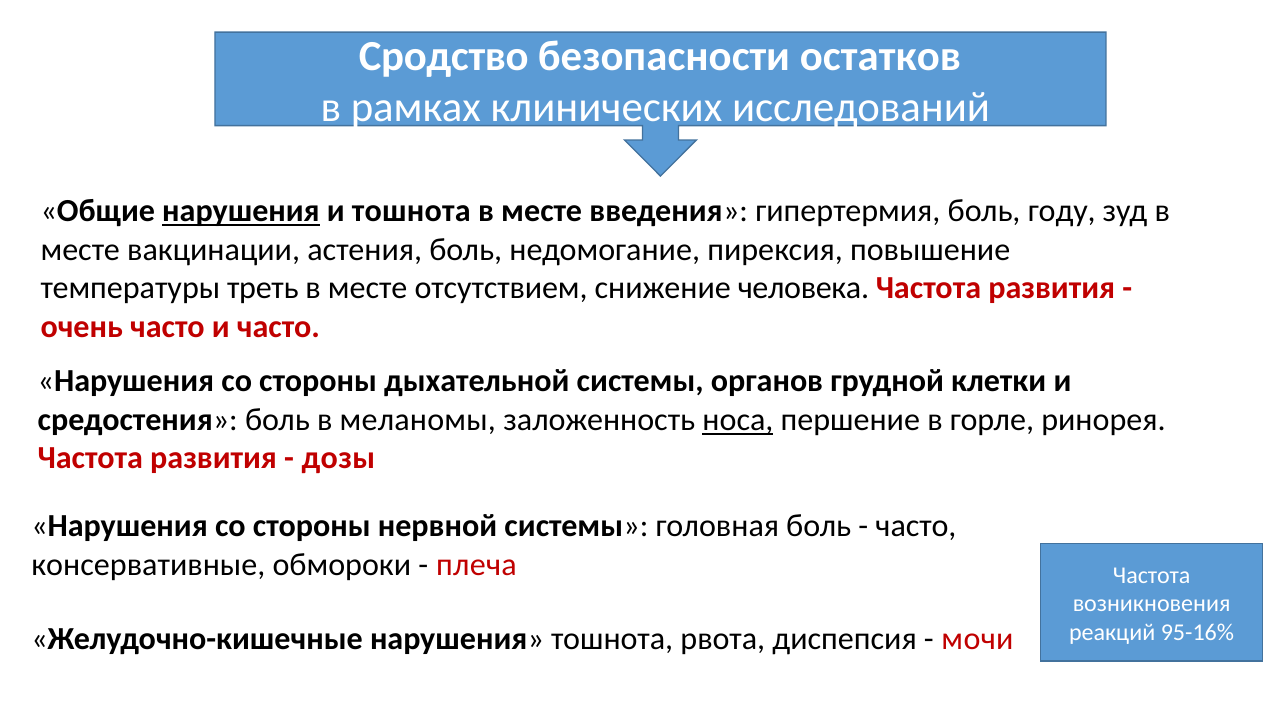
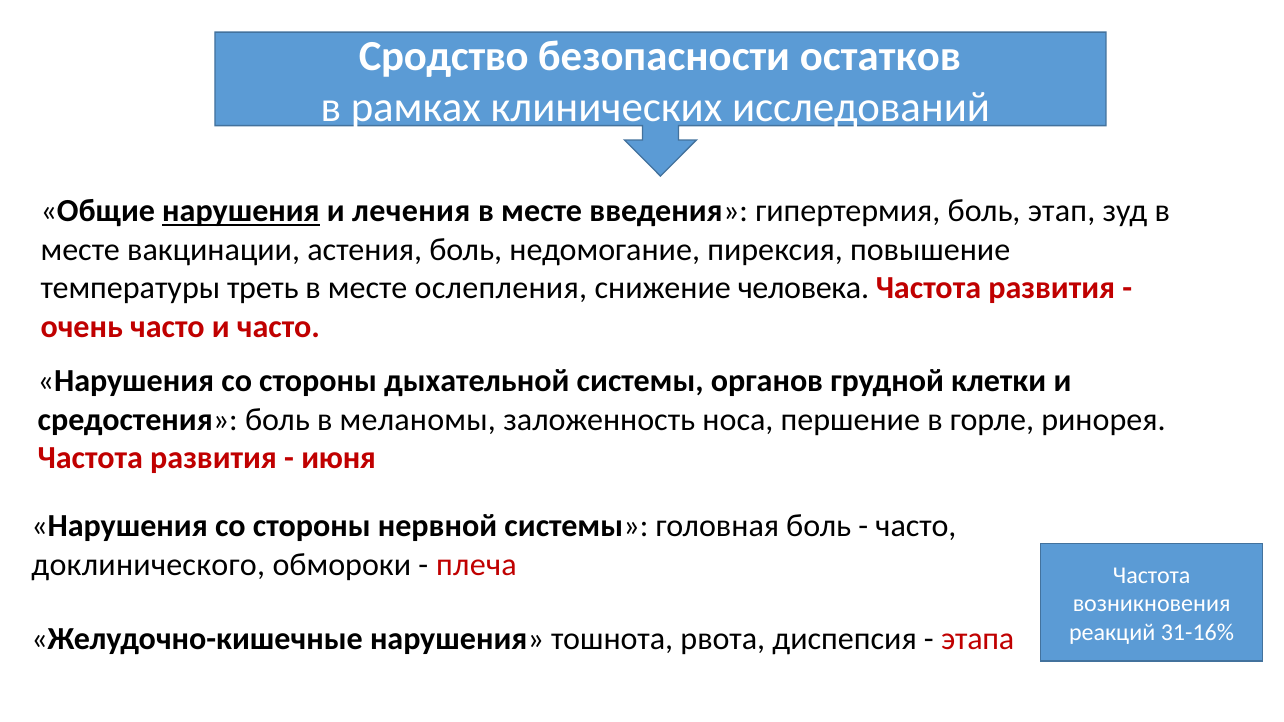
и тошнота: тошнота -> лечения
году: году -> этап
отсутствием: отсутствием -> ослепления
носа underline: present -> none
дозы: дозы -> июня
консервативные: консервативные -> доклинического
95-16%: 95-16% -> 31-16%
мочи: мочи -> этапа
